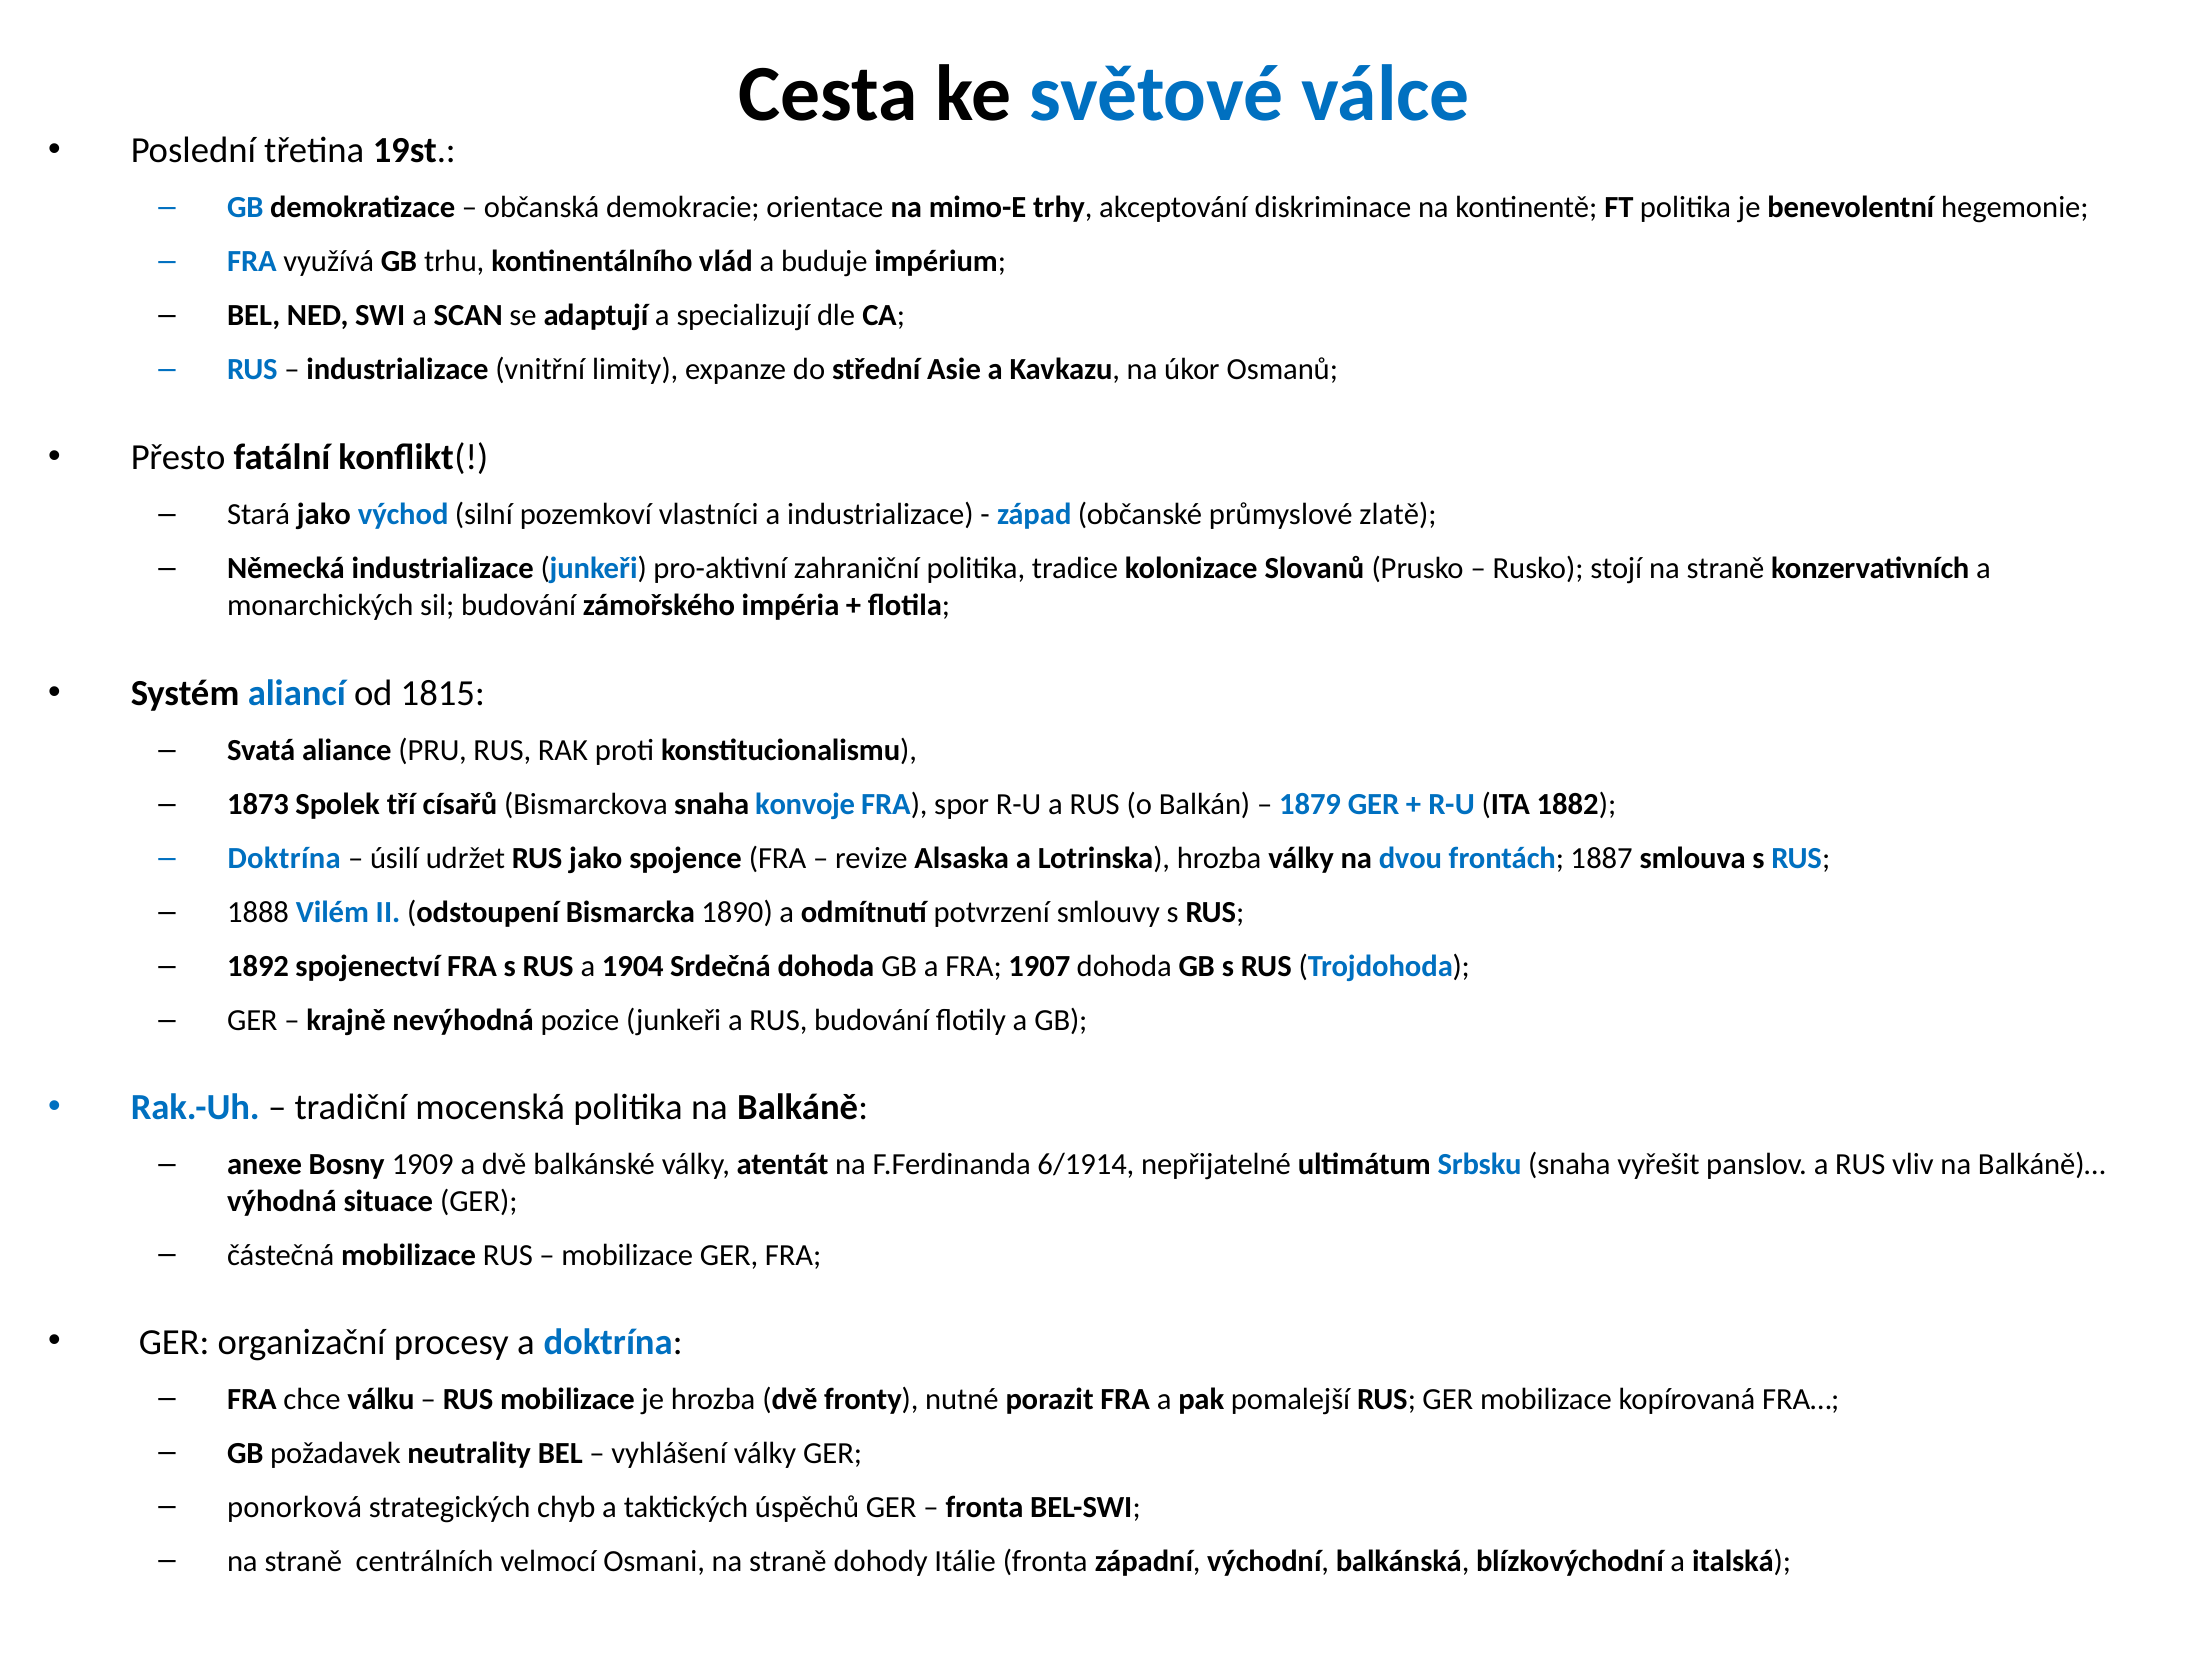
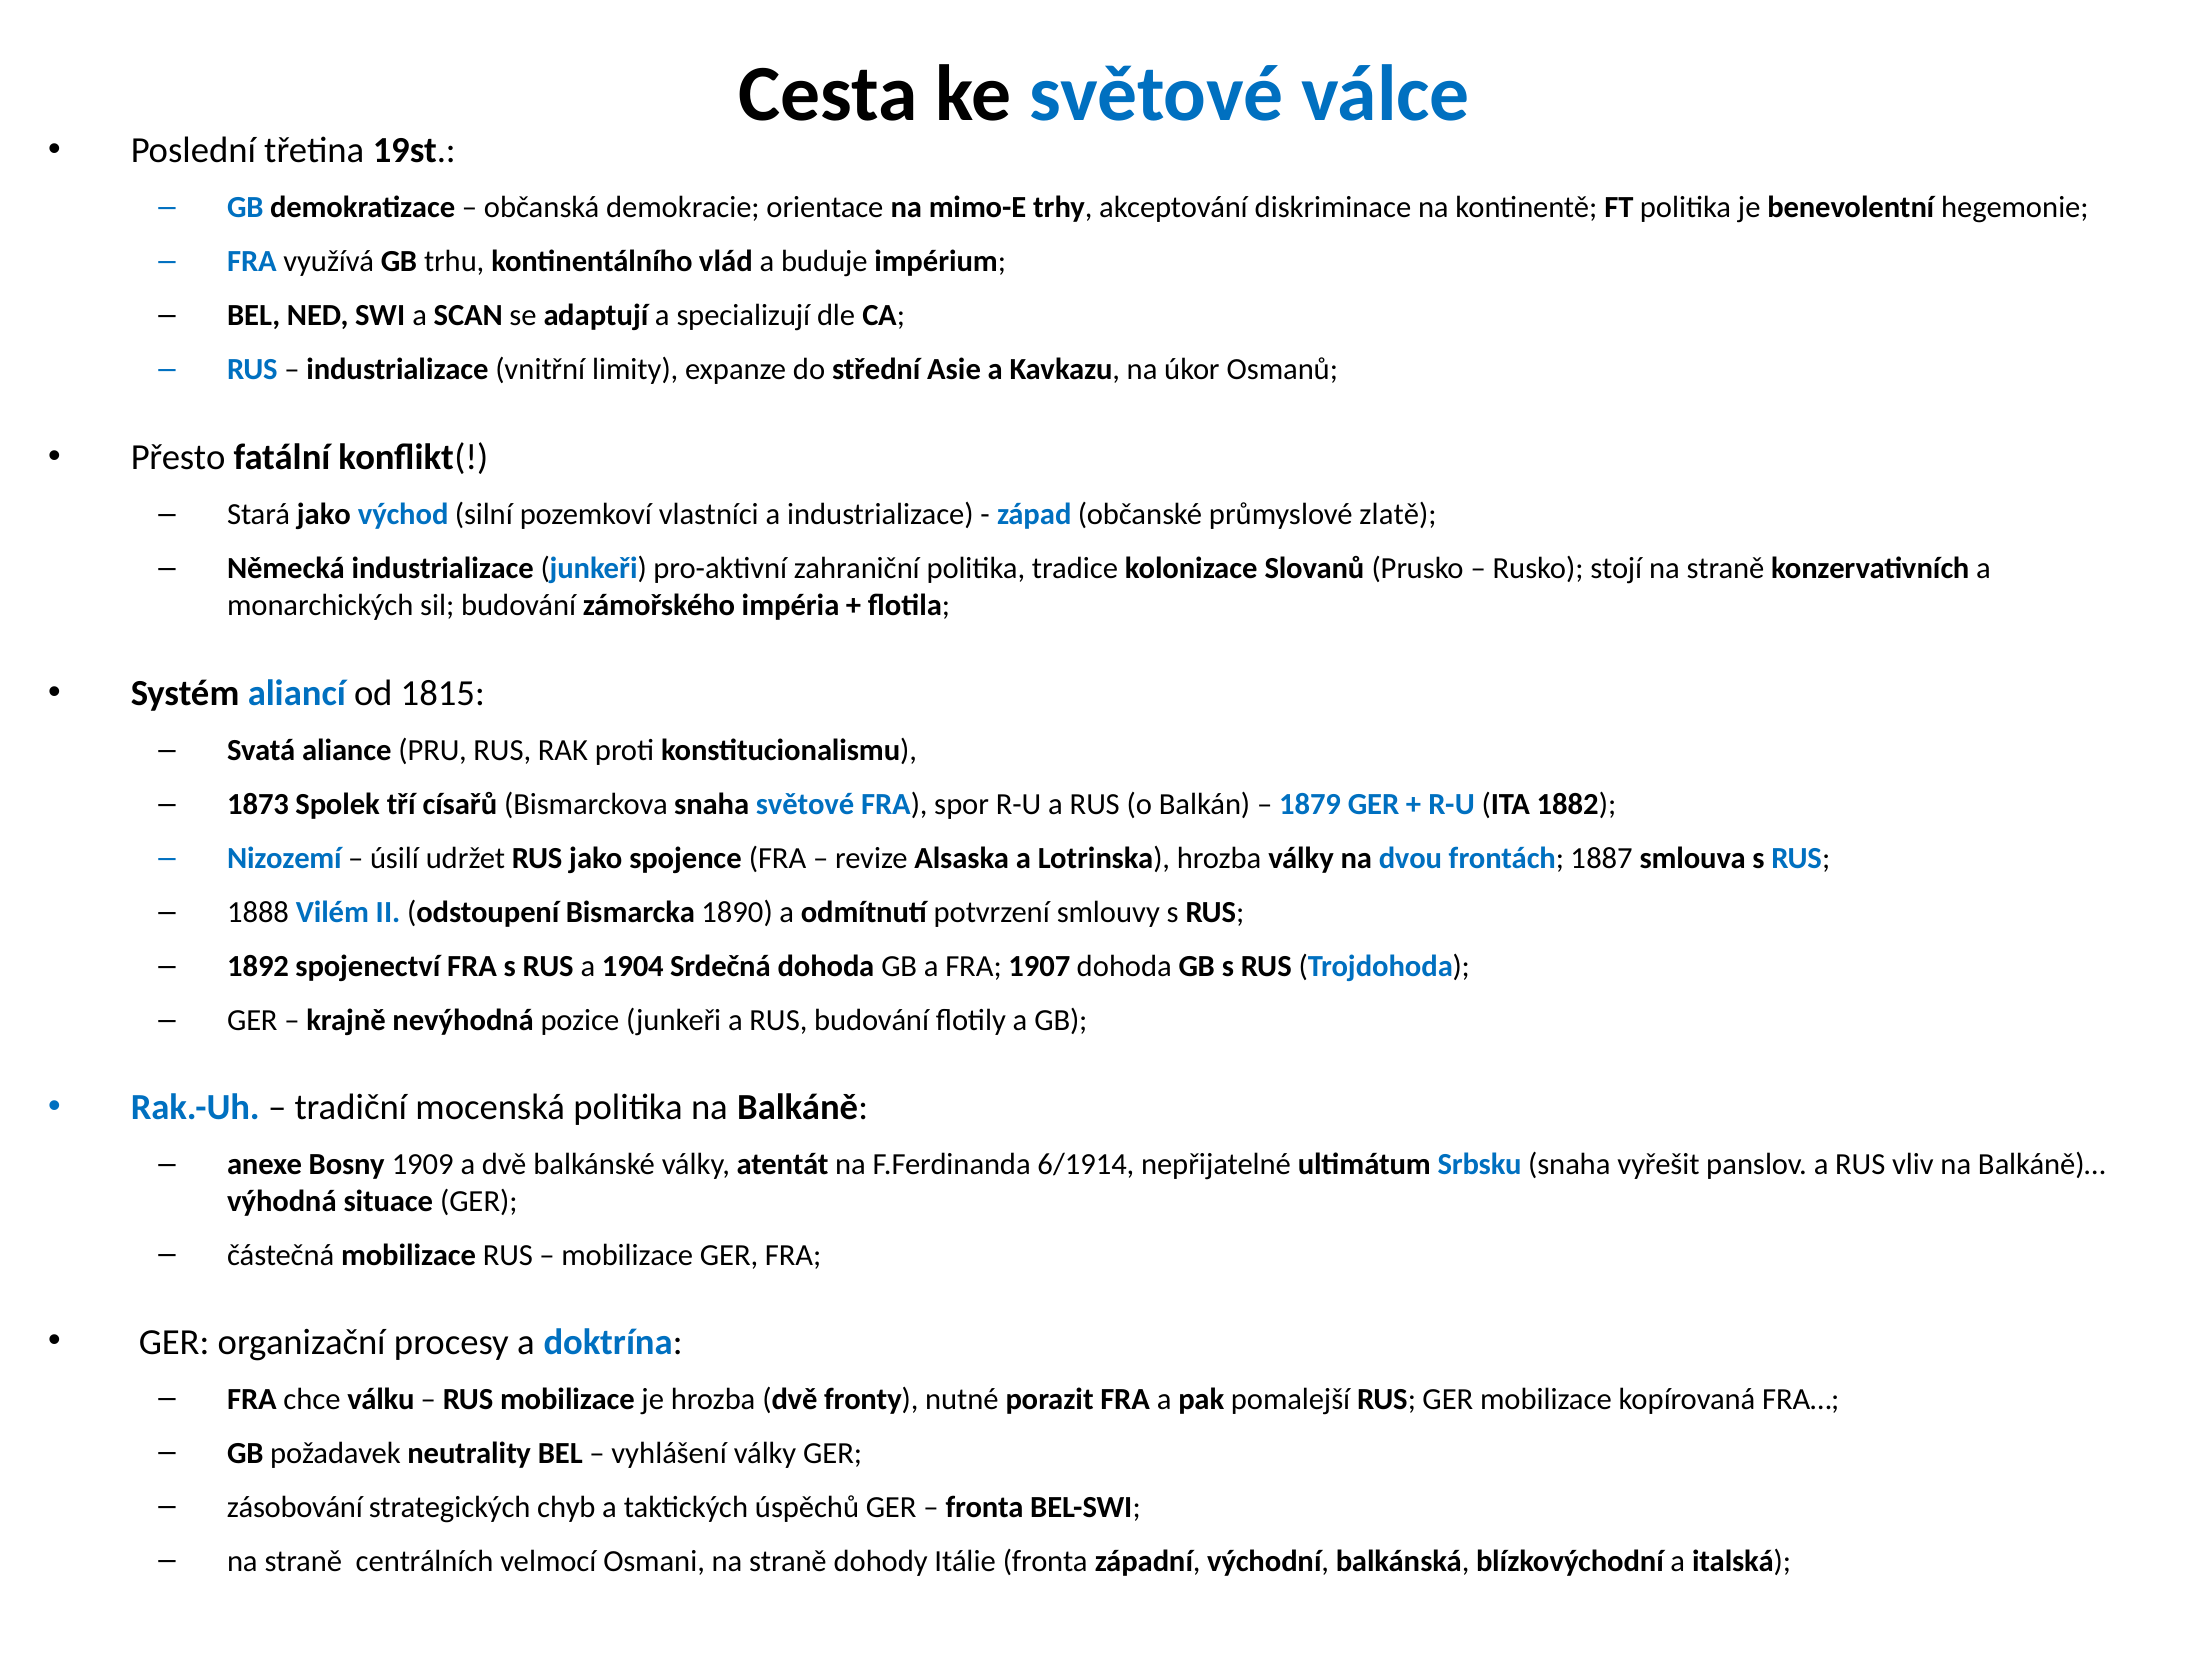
snaha konvoje: konvoje -> světové
Doktrína at (284, 859): Doktrína -> Nizozemí
ponorková: ponorková -> zásobování
